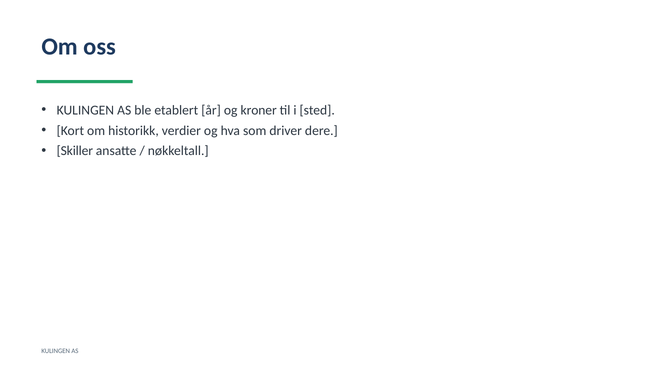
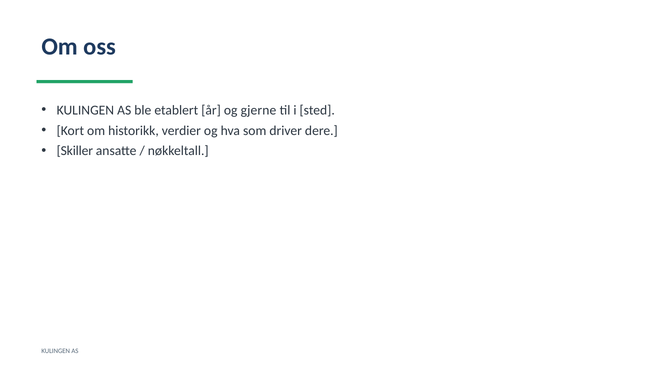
kroner: kroner -> gjerne
